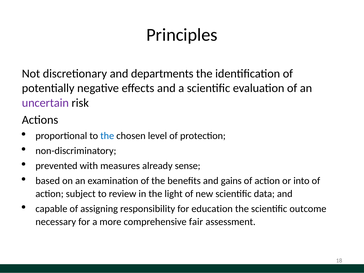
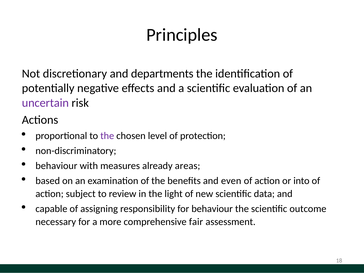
the at (107, 136) colour: blue -> purple
prevented at (56, 166): prevented -> behaviour
sense: sense -> areas
gains: gains -> even
for education: education -> behaviour
